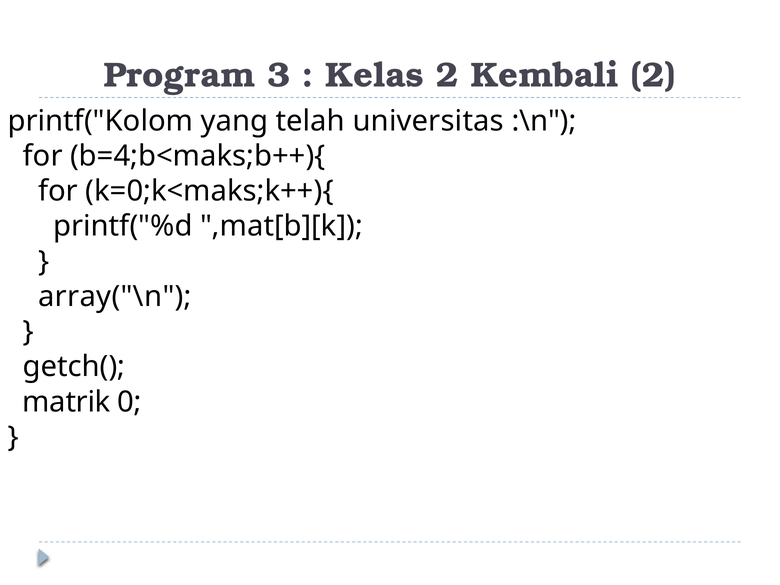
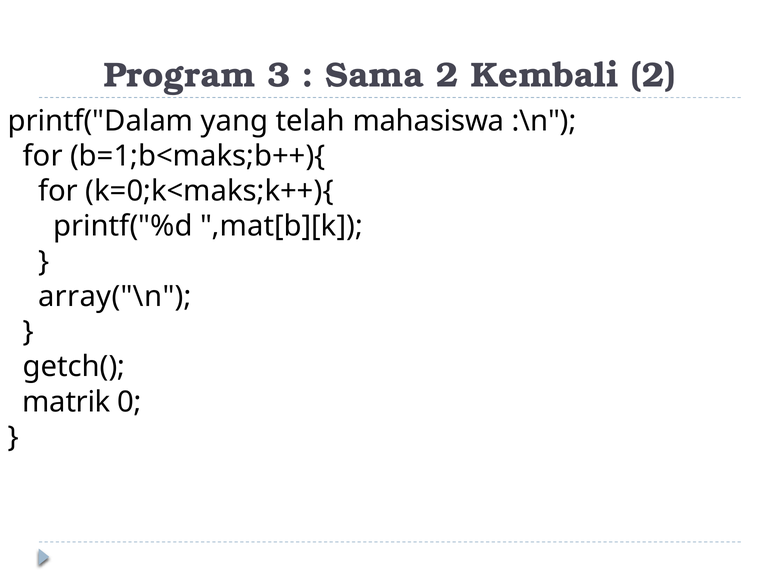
Kelas: Kelas -> Sama
printf("Kolom: printf("Kolom -> printf("Dalam
universitas: universitas -> mahasiswa
b=4;b<maks;b++){: b=4;b<maks;b++){ -> b=1;b<maks;b++){
